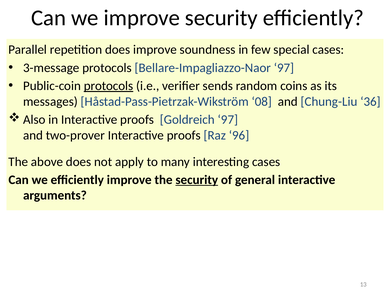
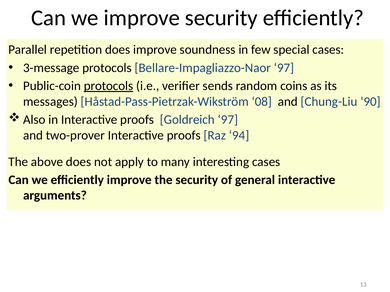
36: 36 -> 90
96: 96 -> 94
security at (197, 180) underline: present -> none
